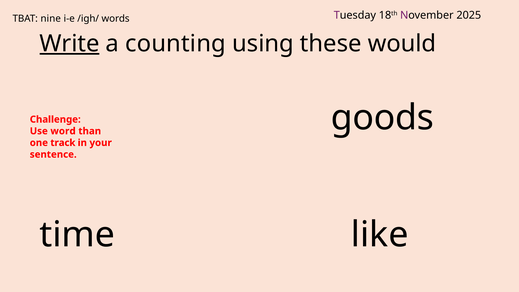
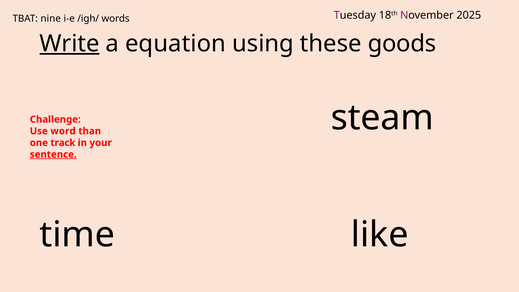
counting: counting -> equation
would: would -> goods
goods: goods -> steam
sentence underline: none -> present
